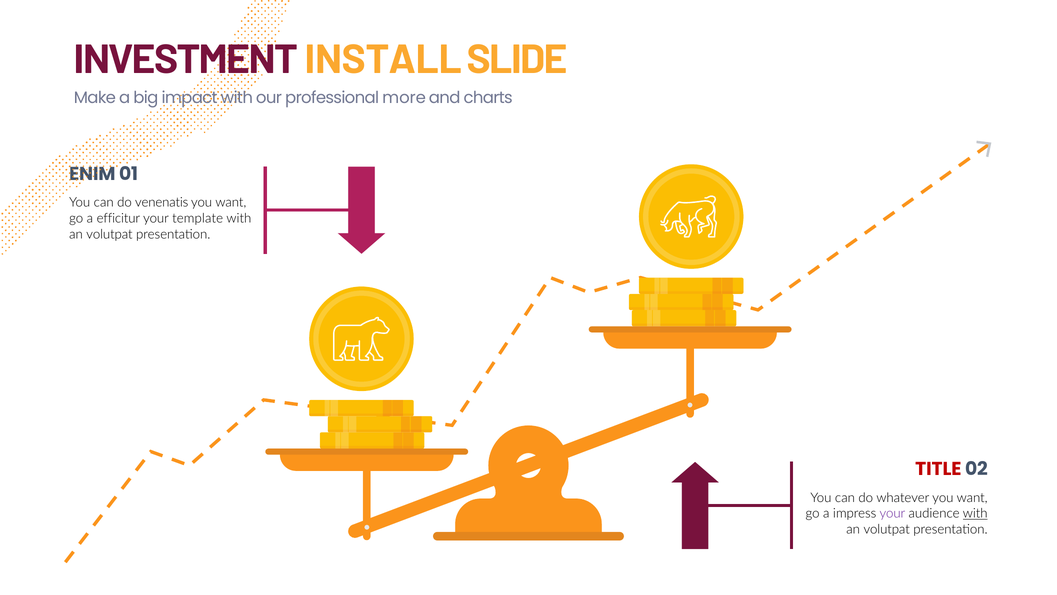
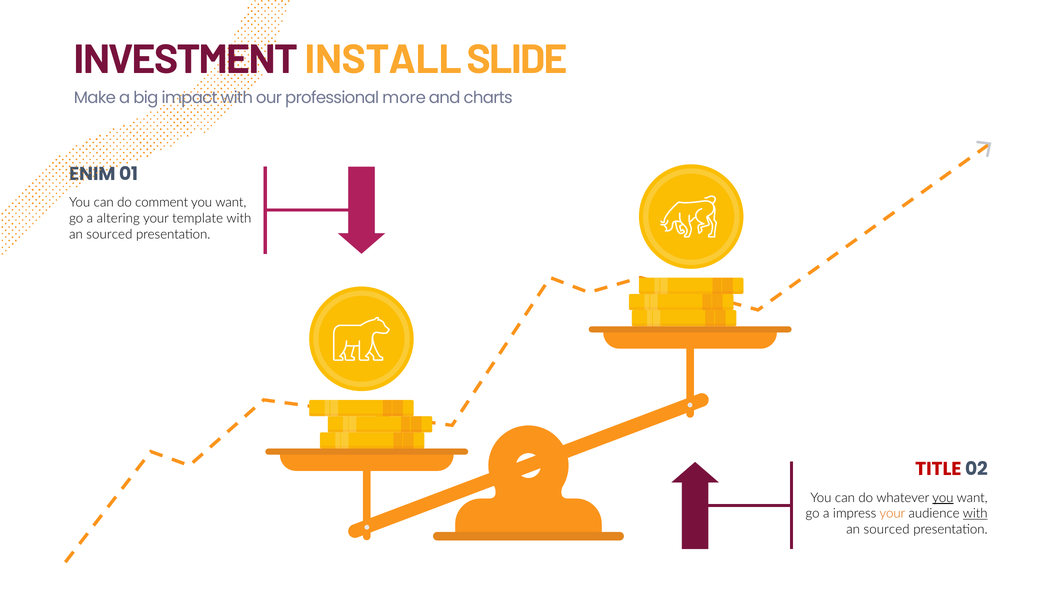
venenatis: venenatis -> comment
efficitur: efficitur -> altering
volutpat at (109, 234): volutpat -> sourced
you at (943, 497) underline: none -> present
your at (892, 513) colour: purple -> orange
volutpat at (887, 529): volutpat -> sourced
